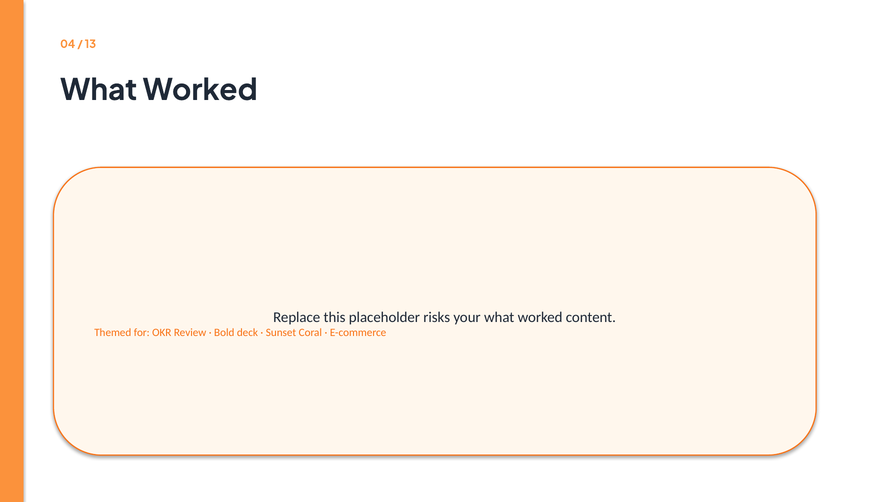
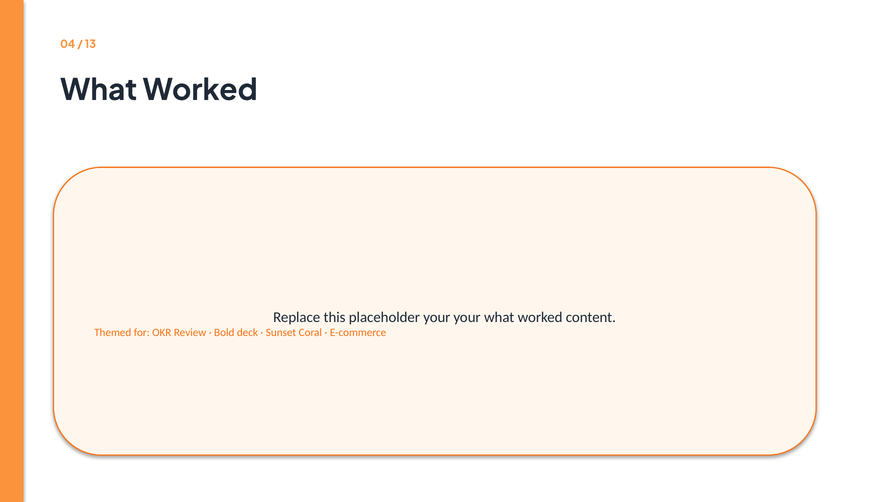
placeholder risks: risks -> your
